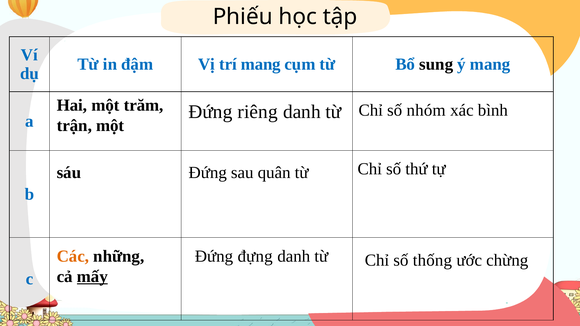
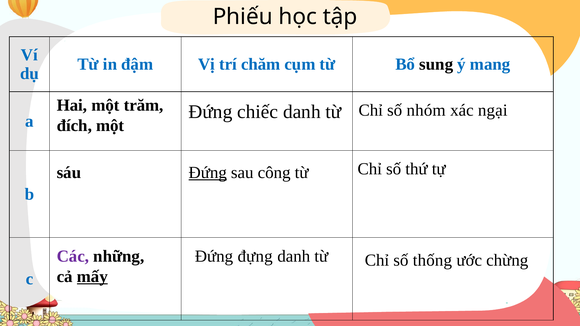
trí mang: mang -> chăm
riêng: riêng -> chiếc
bình: bình -> ngại
trận: trận -> đích
Đứng at (208, 173) underline: none -> present
quân: quân -> công
Các colour: orange -> purple
